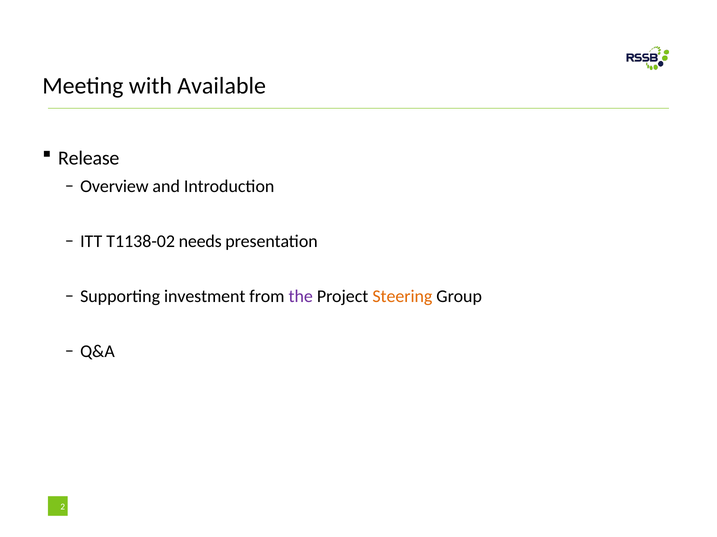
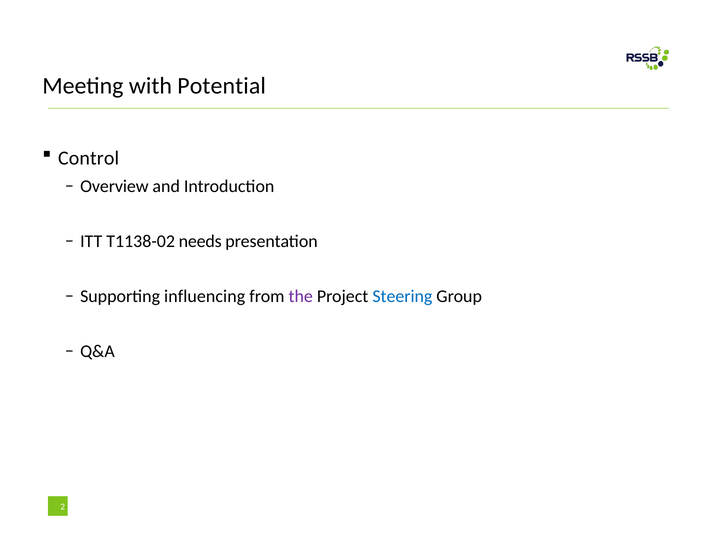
Available: Available -> Potential
Release: Release -> Control
investment: investment -> influencing
Steering colour: orange -> blue
